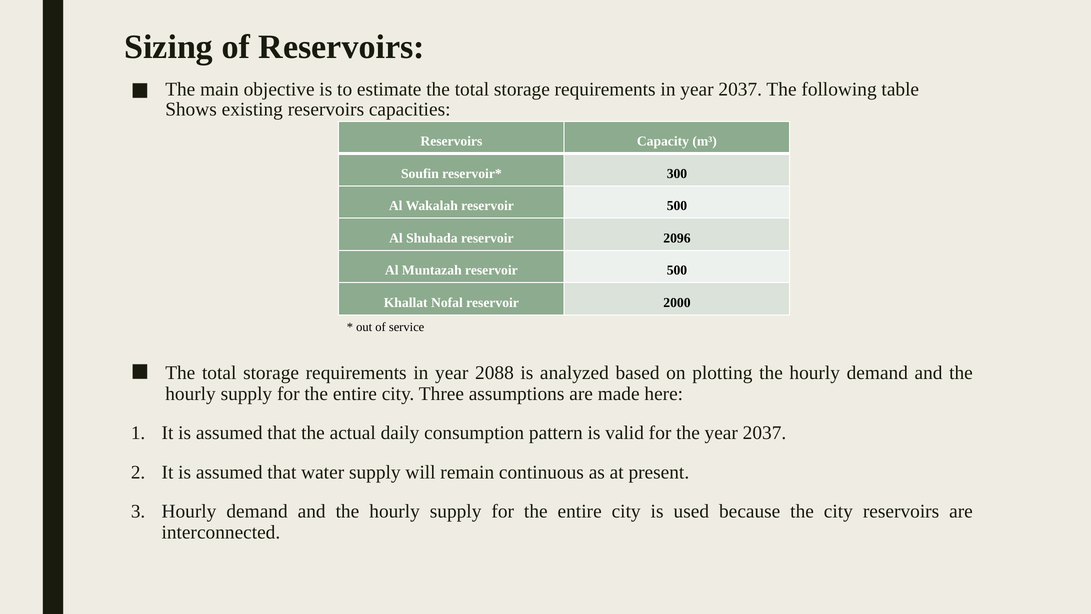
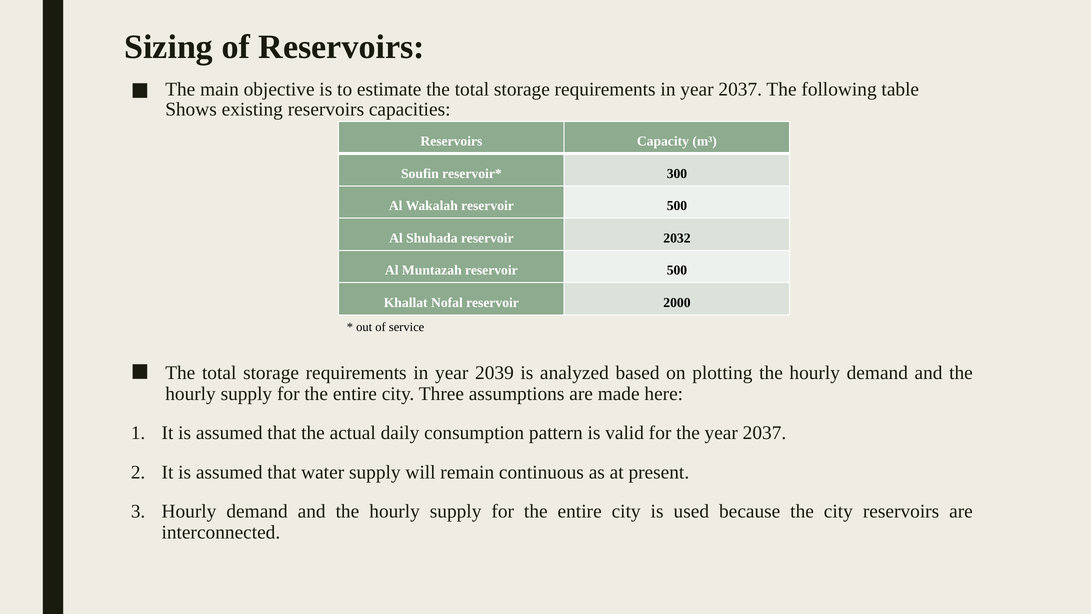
2096: 2096 -> 2032
2088: 2088 -> 2039
